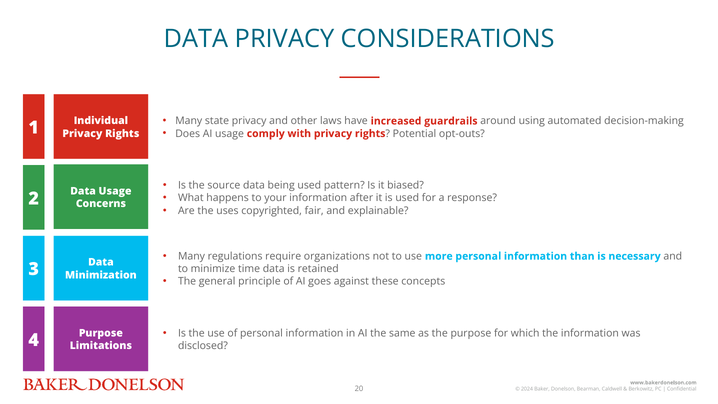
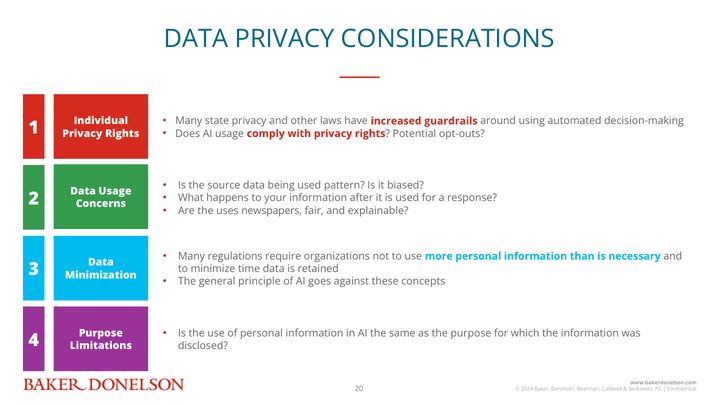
copyrighted: copyrighted -> newspapers
